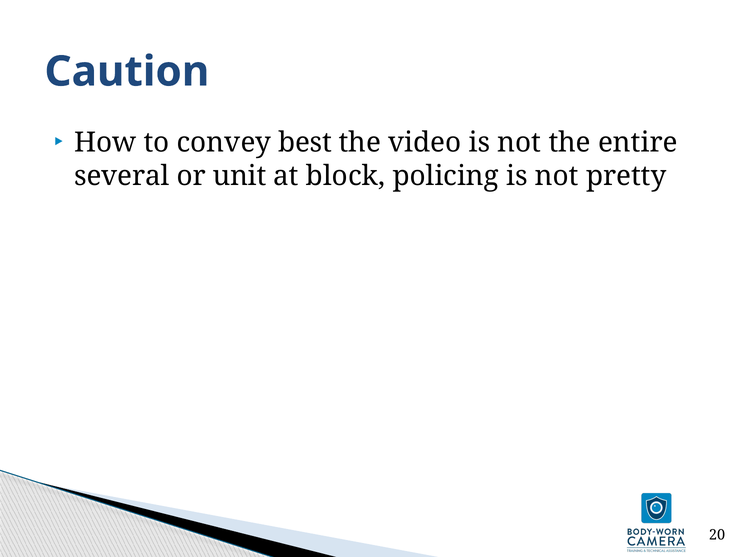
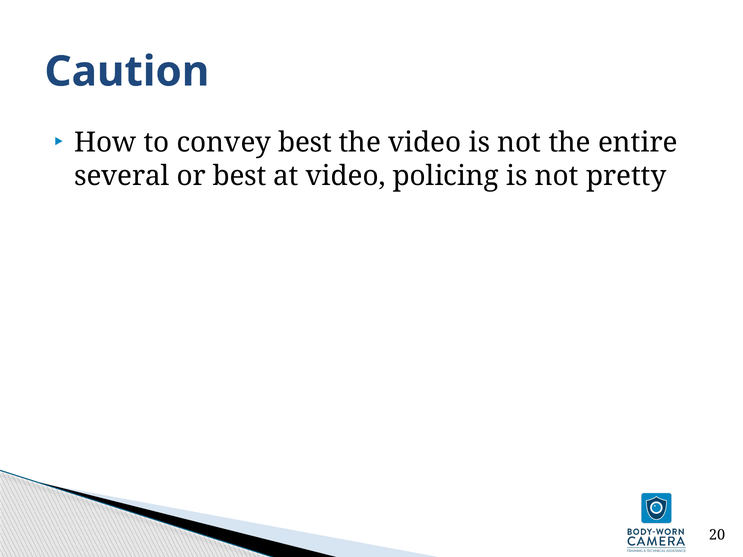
or unit: unit -> best
at block: block -> video
